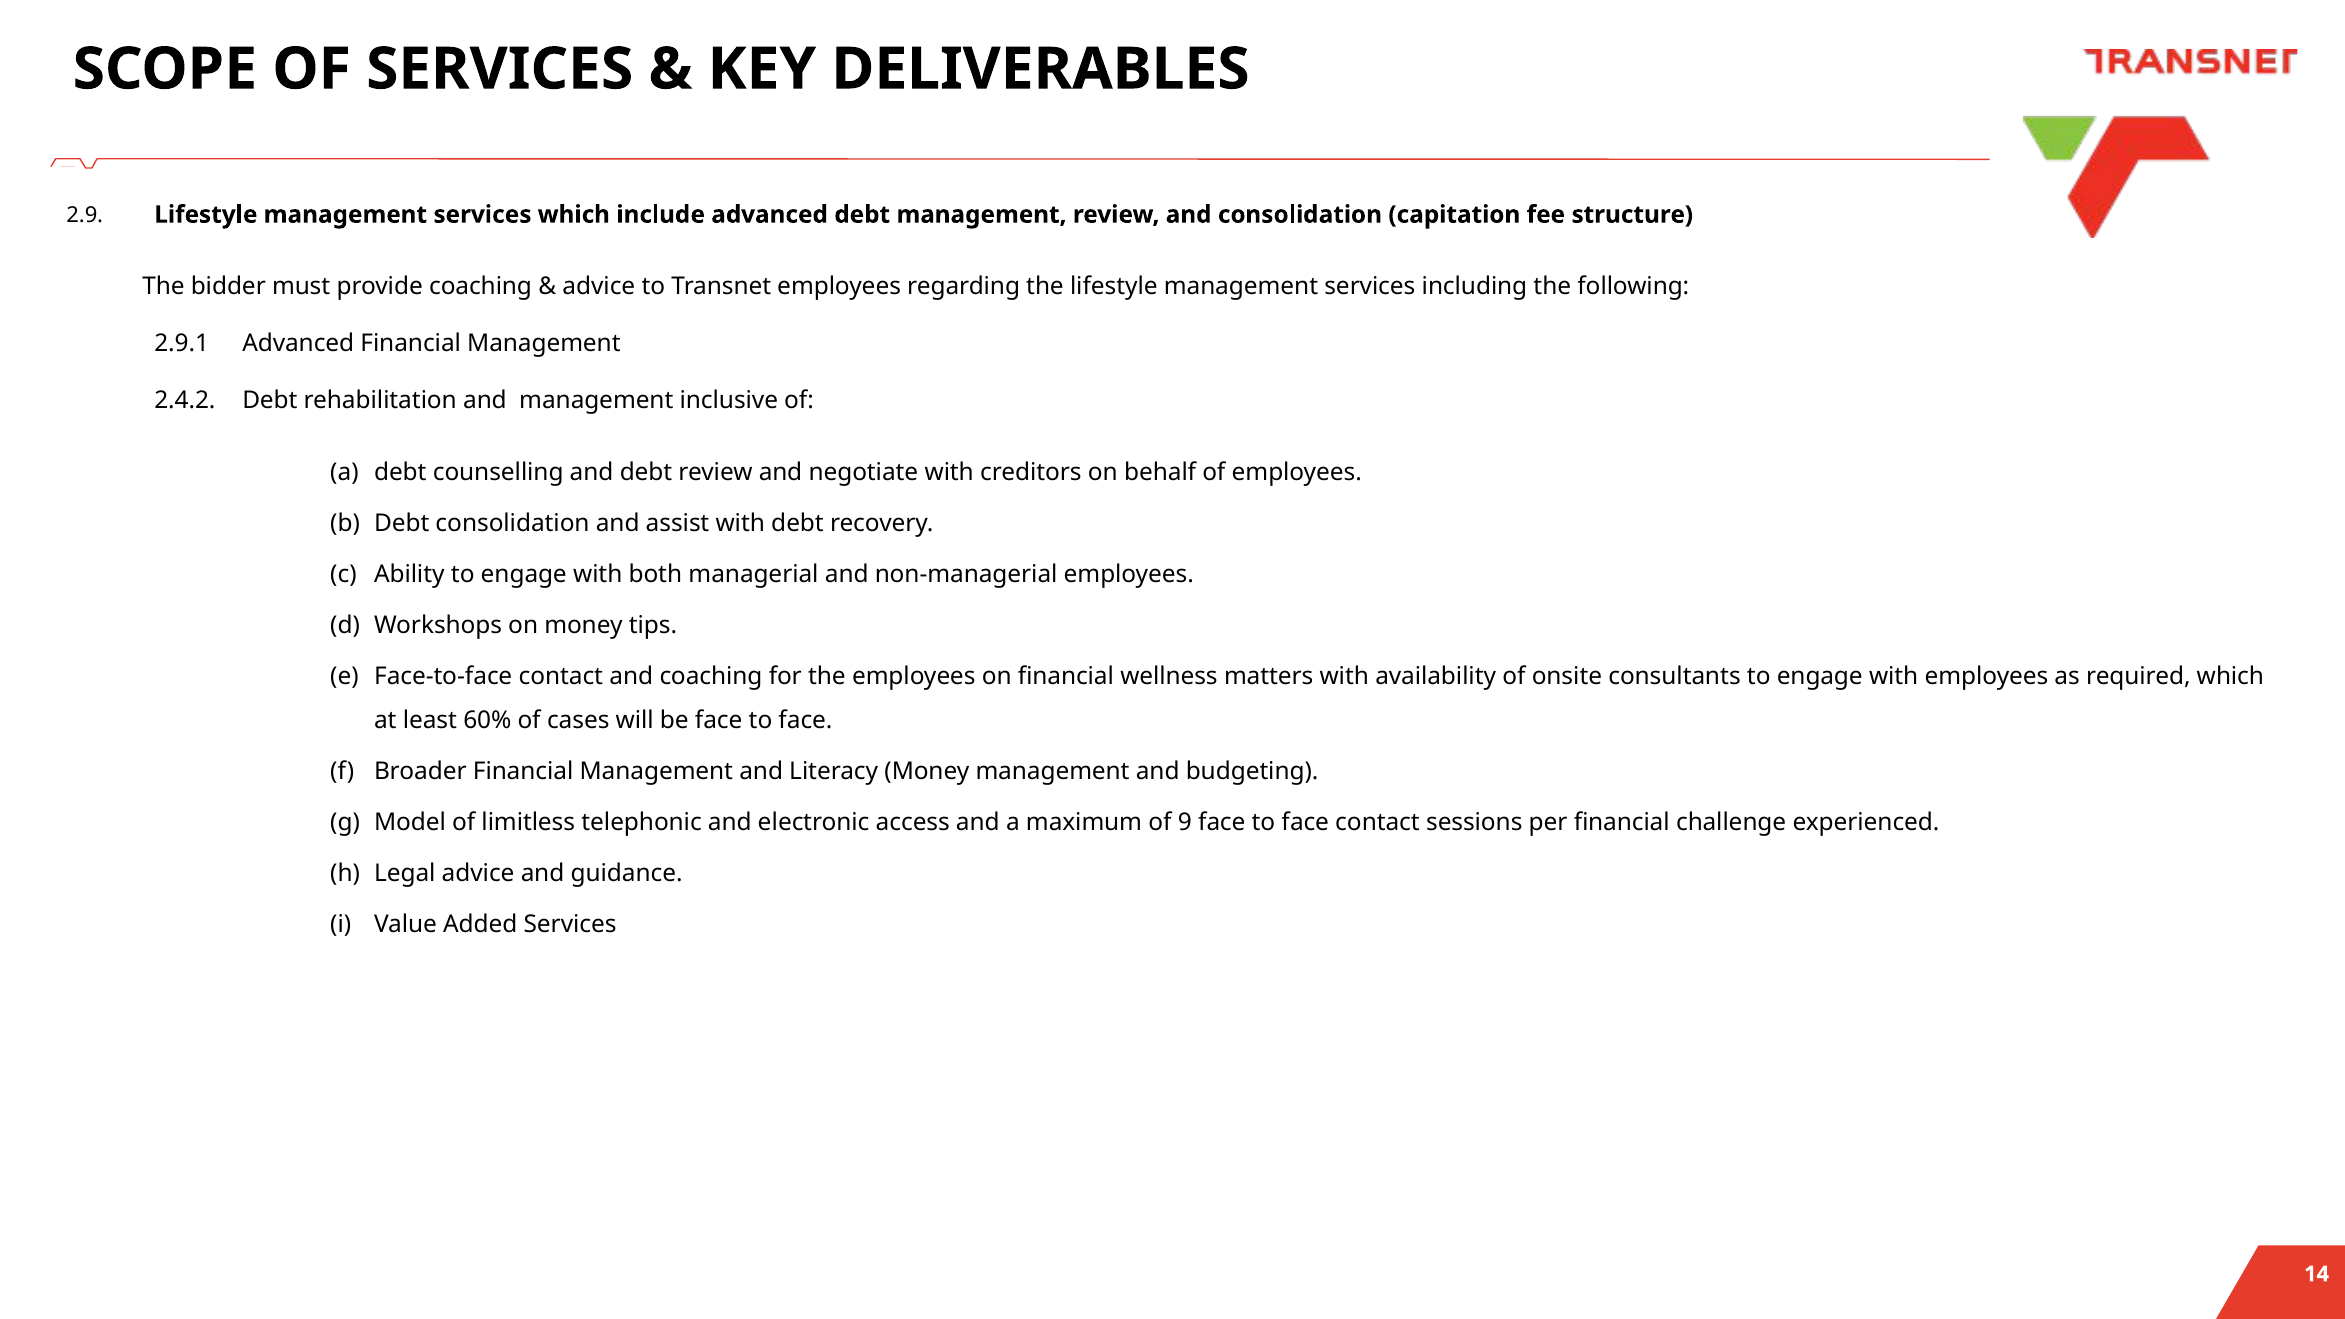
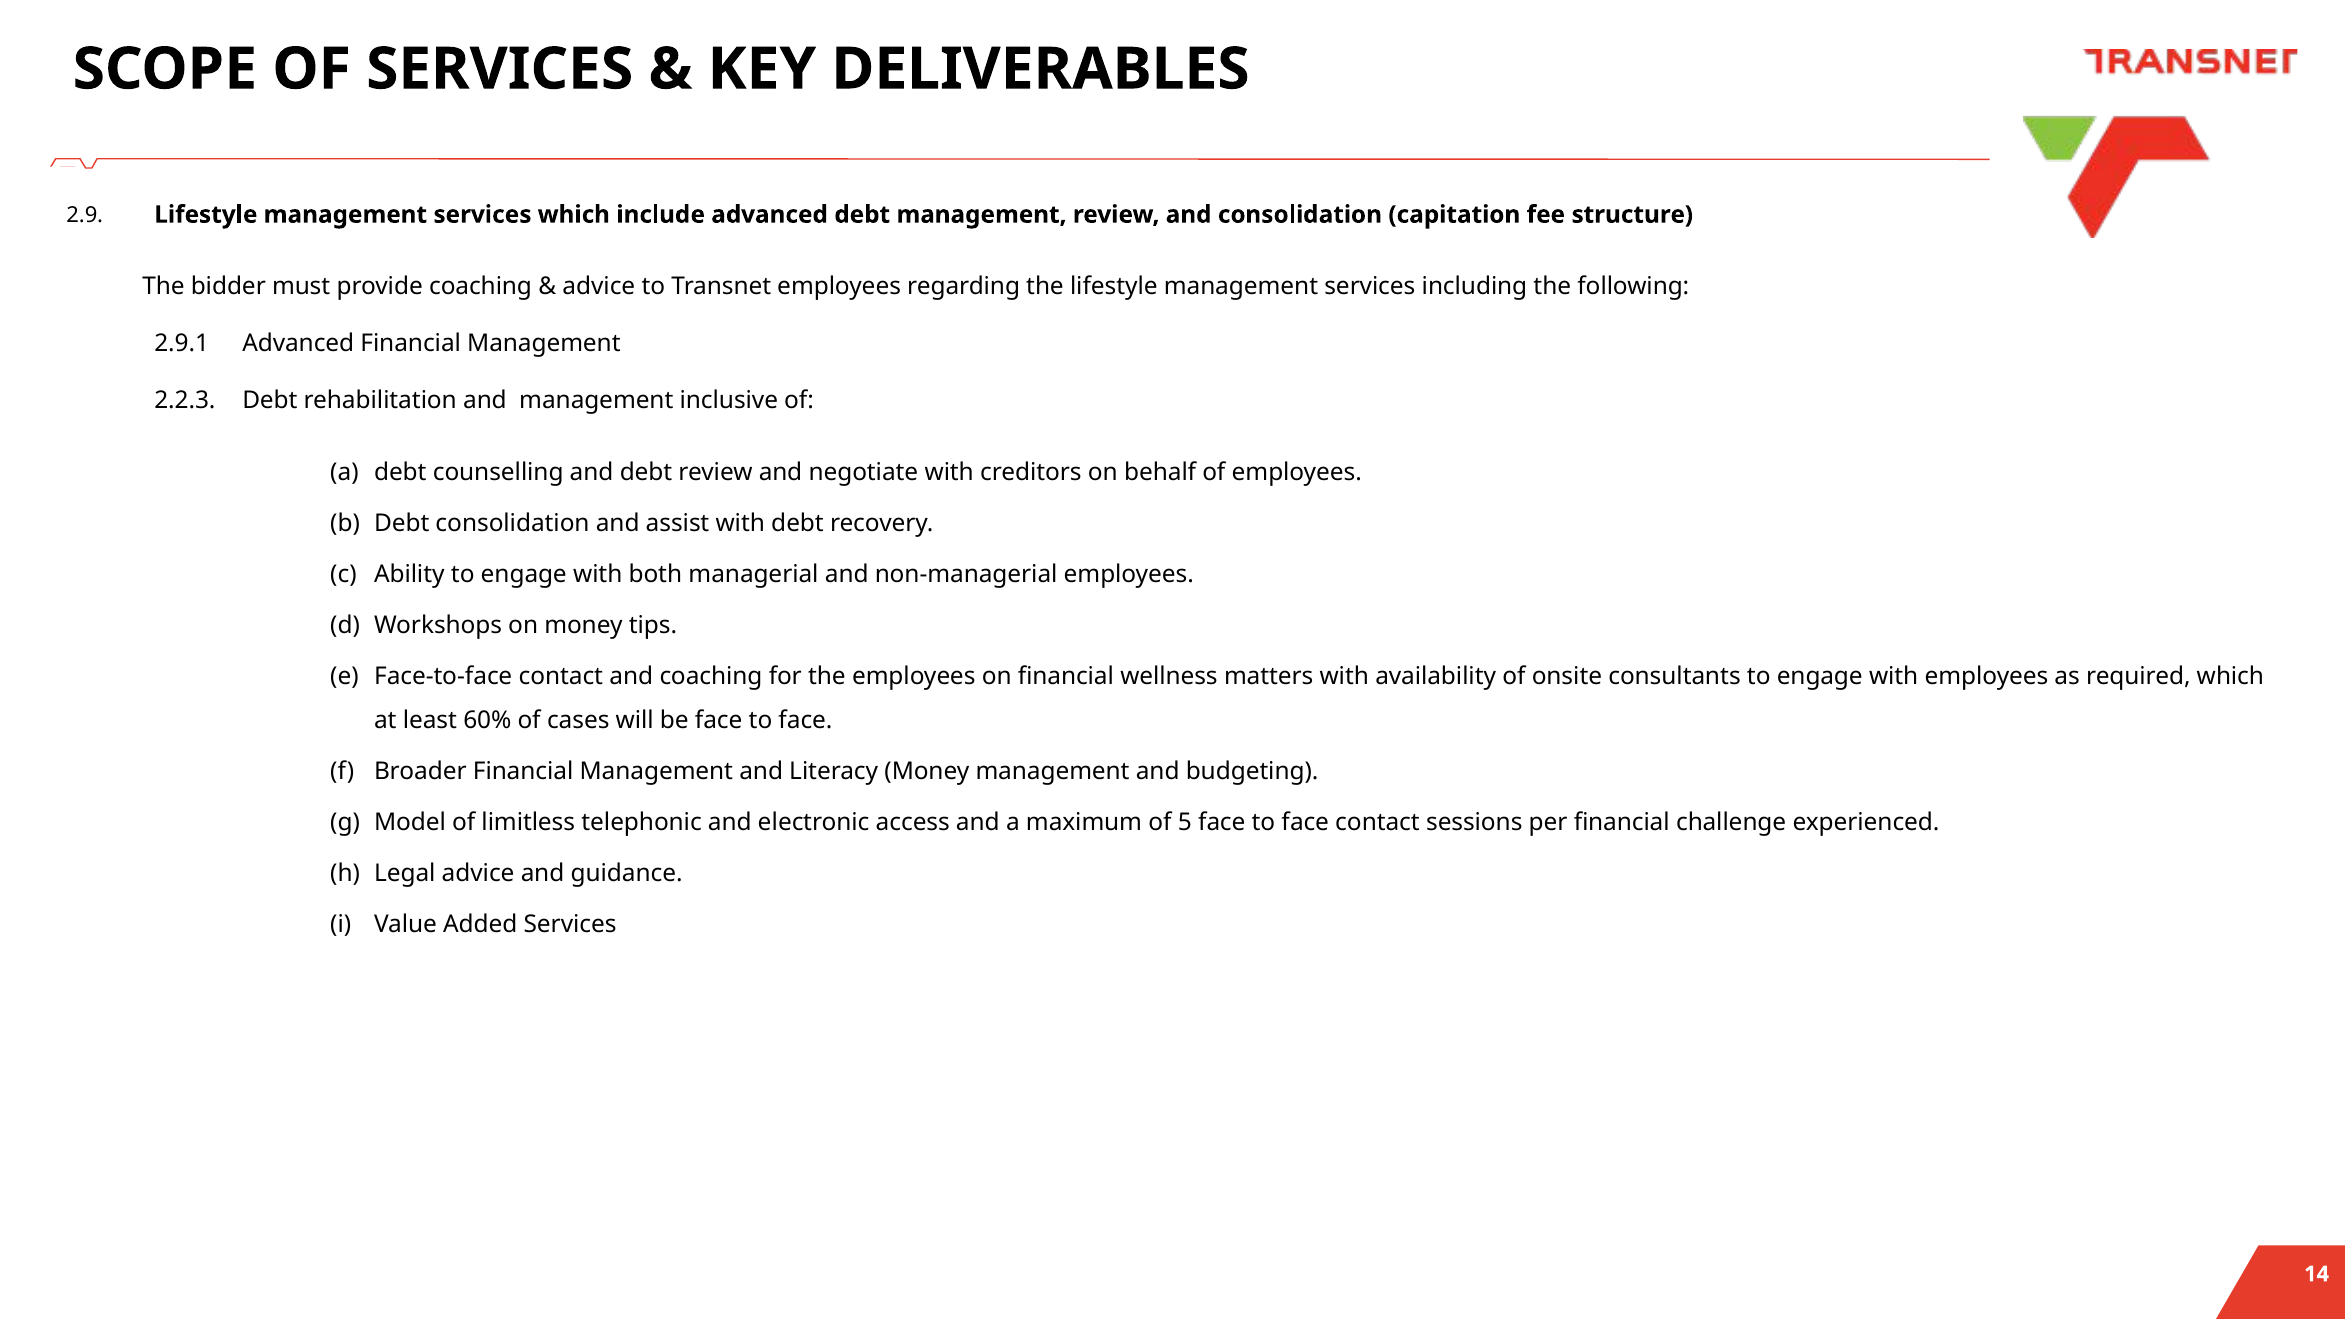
2.4.2: 2.4.2 -> 2.2.3
9: 9 -> 5
